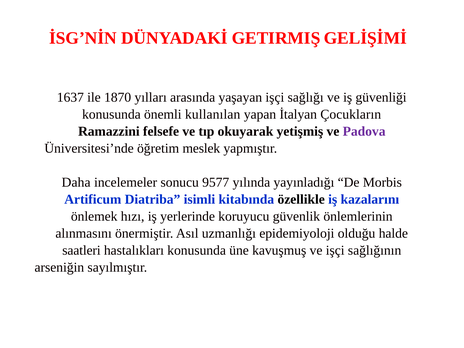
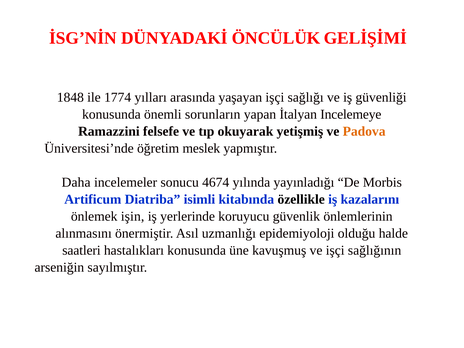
GETIRMIŞ: GETIRMIŞ -> ÖNCÜLÜK
1637: 1637 -> 1848
1870: 1870 -> 1774
kullanılan: kullanılan -> sorunların
Çocukların: Çocukların -> Incelemeye
Padova colour: purple -> orange
9577: 9577 -> 4674
hızı: hızı -> işin
